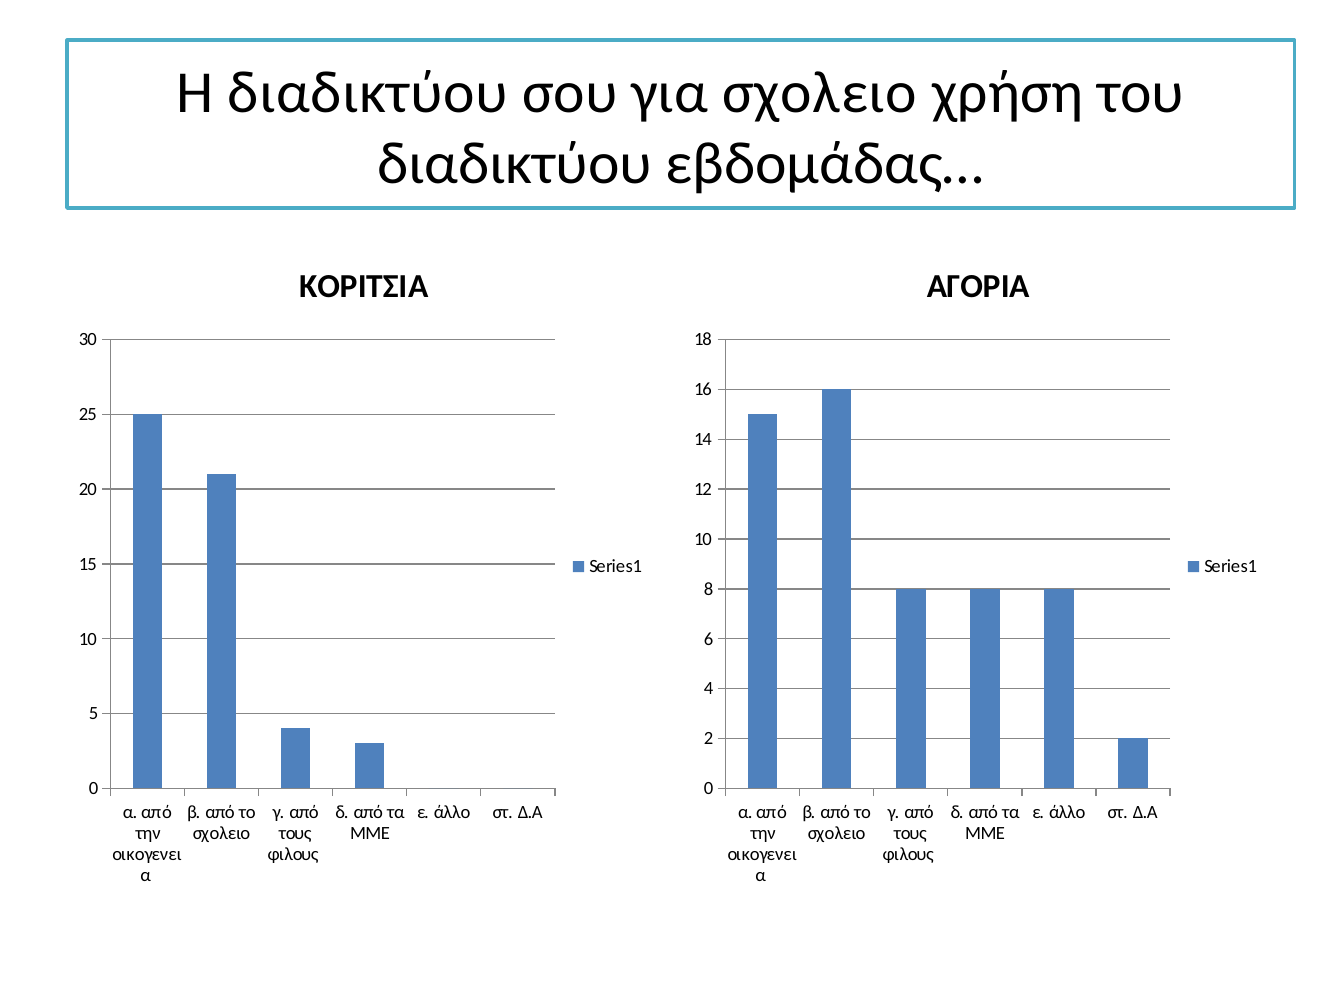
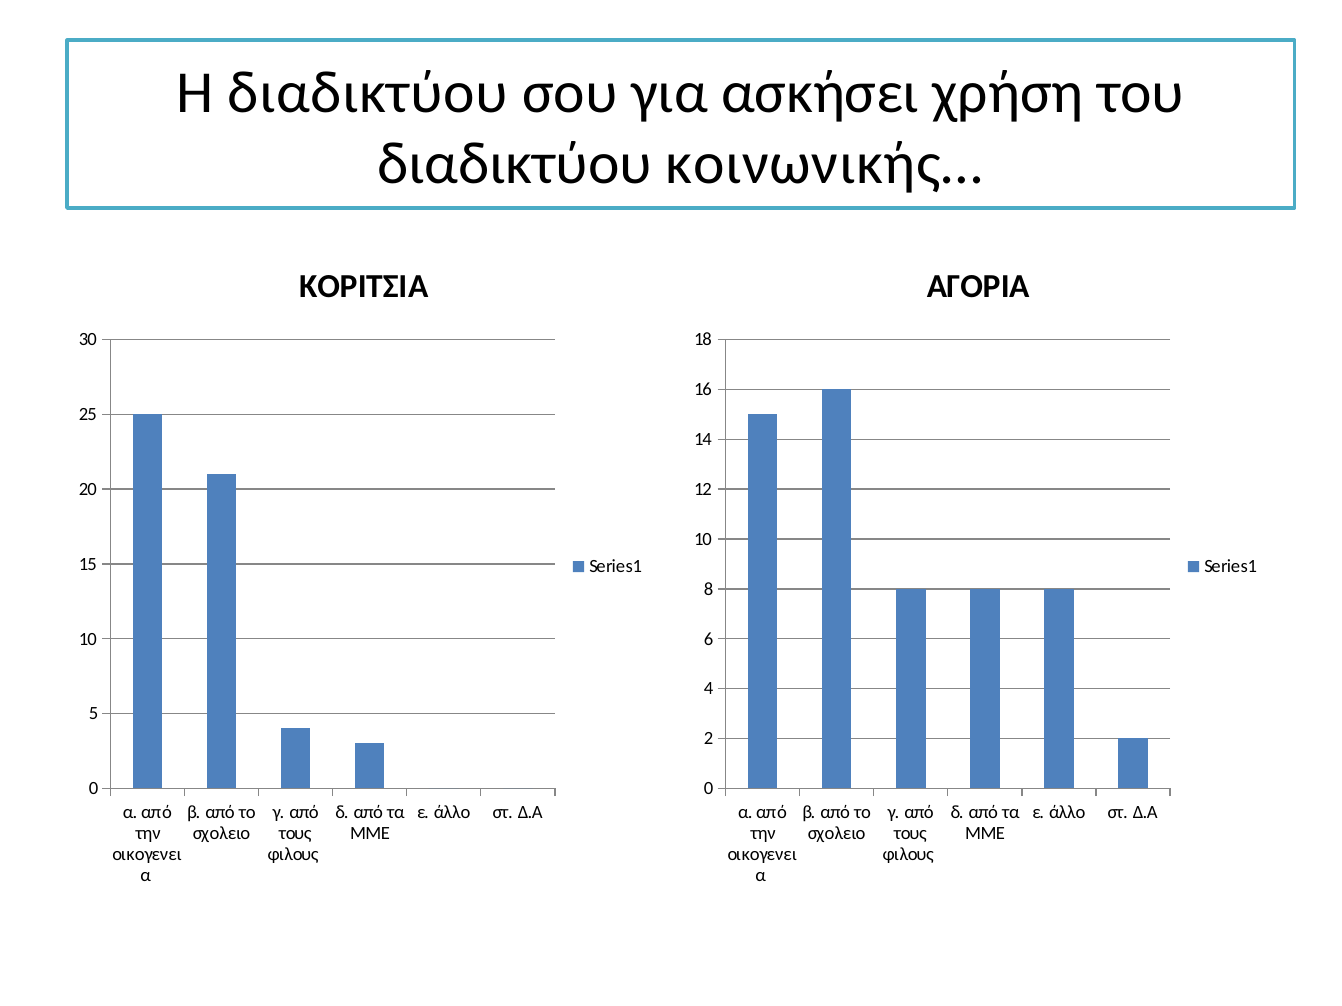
για σχολειο: σχολειο -> ασκήσει
εβδομάδας…: εβδομάδας… -> κοινωνικής…
